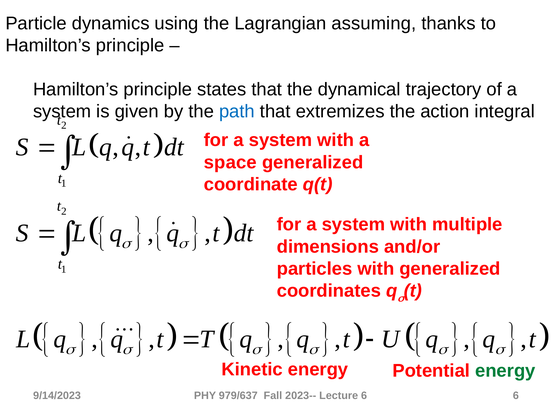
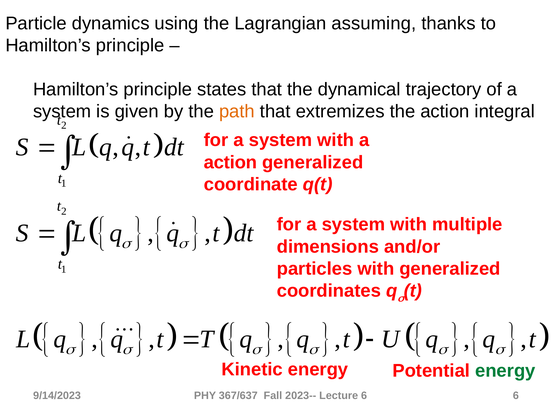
path colour: blue -> orange
space at (230, 162): space -> action
979/637: 979/637 -> 367/637
